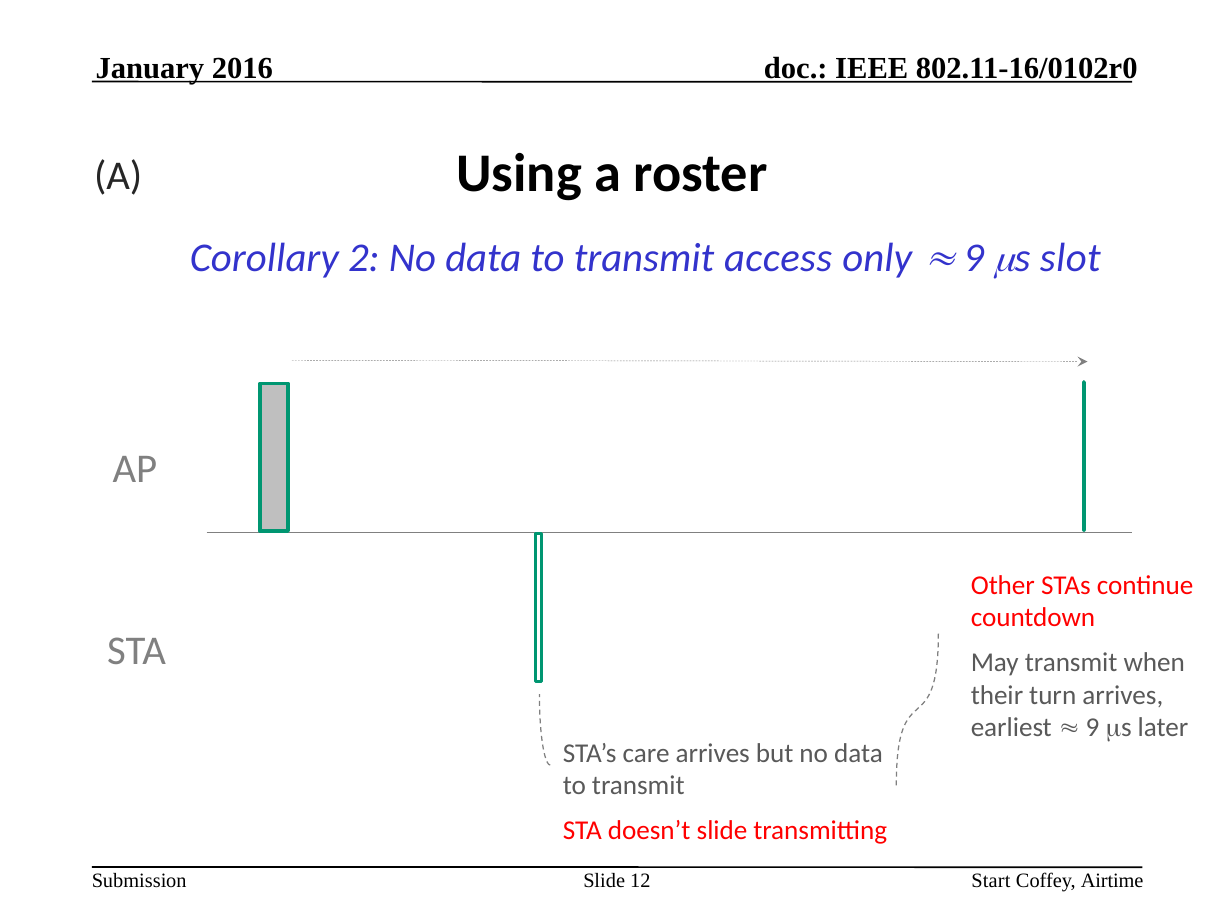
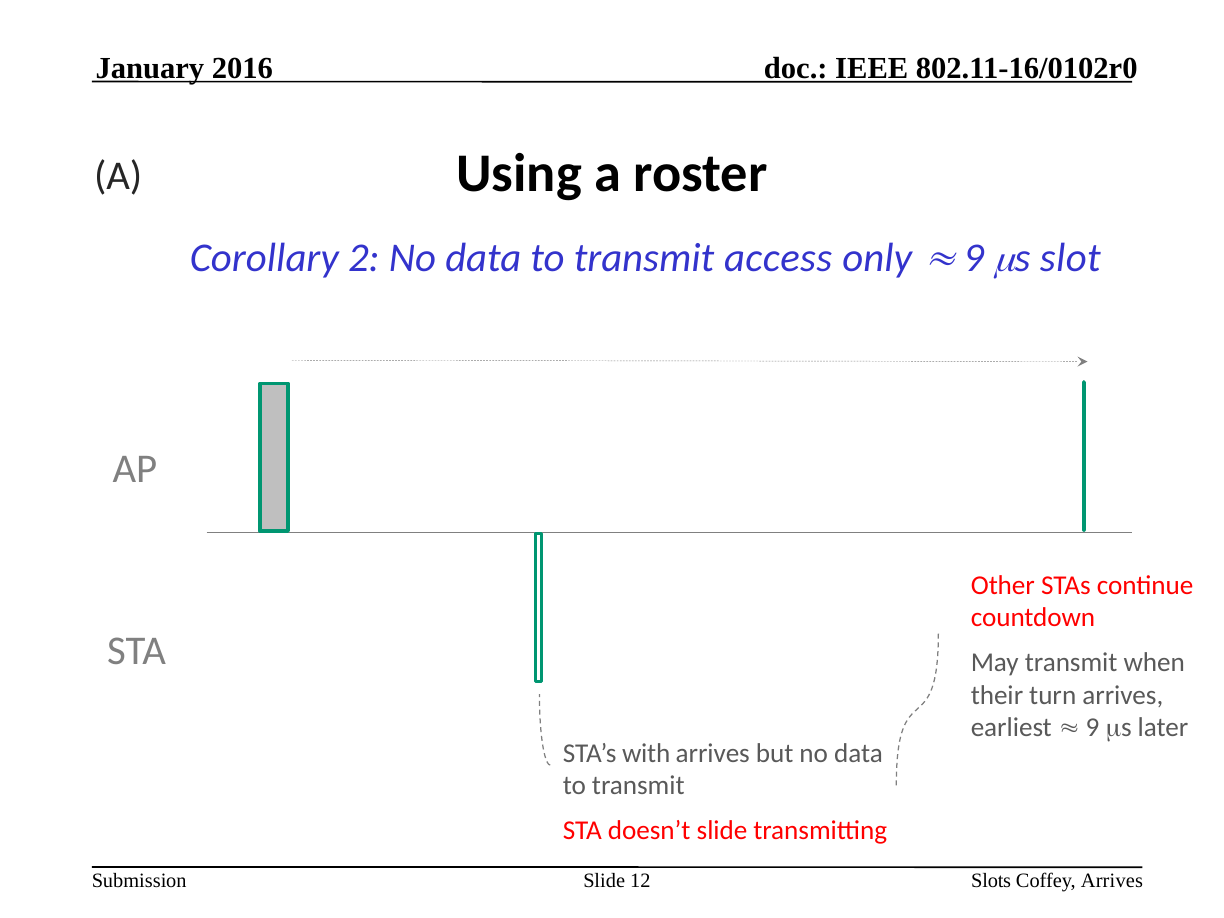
care: care -> with
Start: Start -> Slots
Coffey Airtime: Airtime -> Arrives
